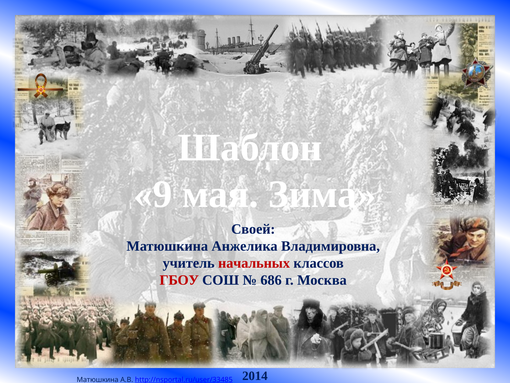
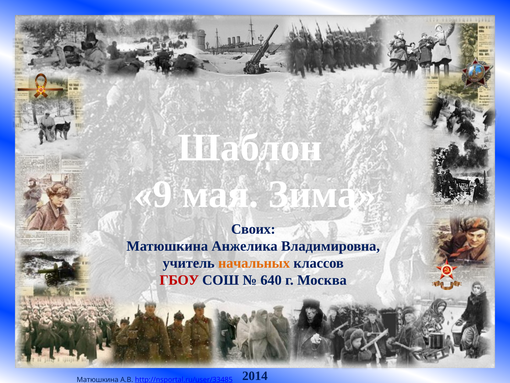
Своей: Своей -> Своих
начальных colour: red -> orange
686: 686 -> 640
